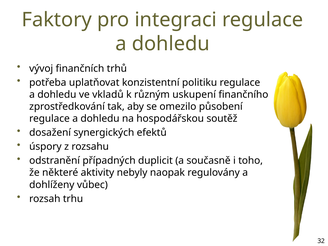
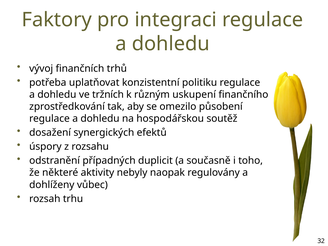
vkladů: vkladů -> tržních
